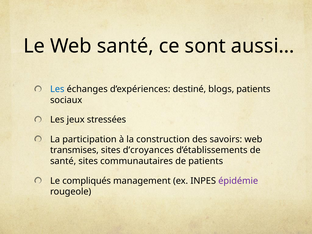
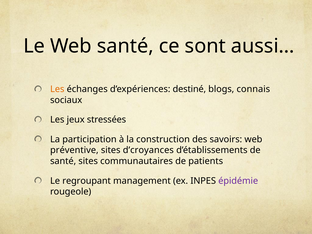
Les at (57, 89) colour: blue -> orange
blogs patients: patients -> connais
transmises: transmises -> préventive
compliqués: compliqués -> regroupant
